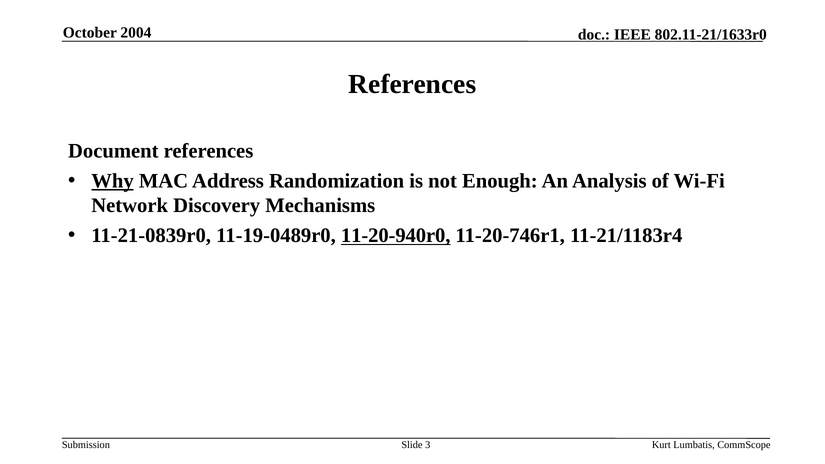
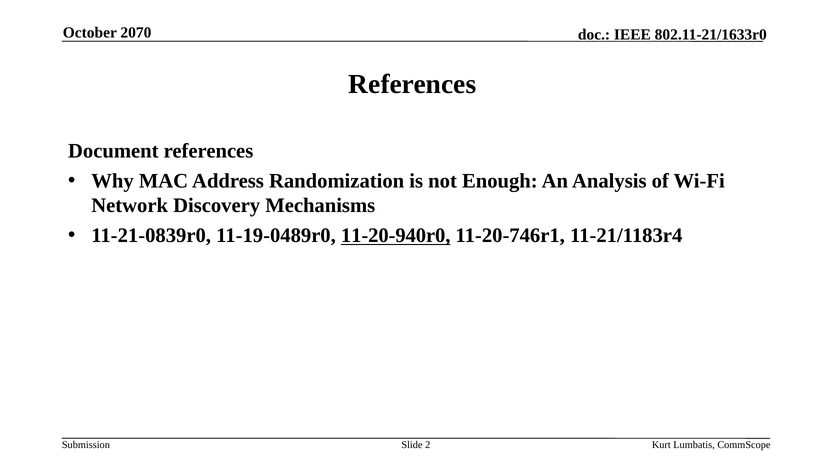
2004: 2004 -> 2070
Why underline: present -> none
3: 3 -> 2
